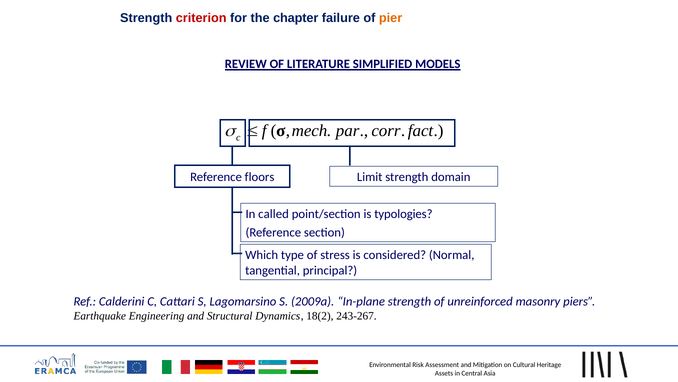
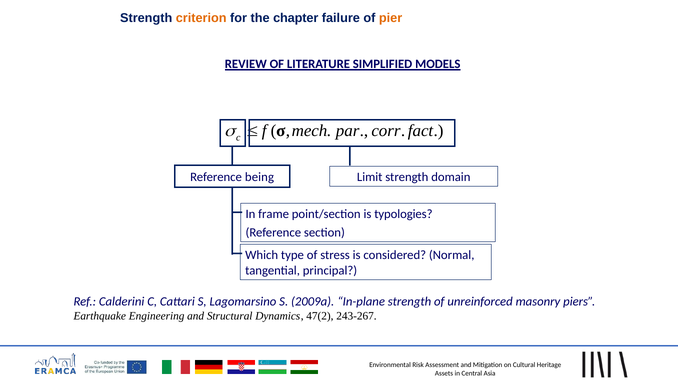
criterion colour: red -> orange
floors: floors -> being
called: called -> frame
18(2: 18(2 -> 47(2
